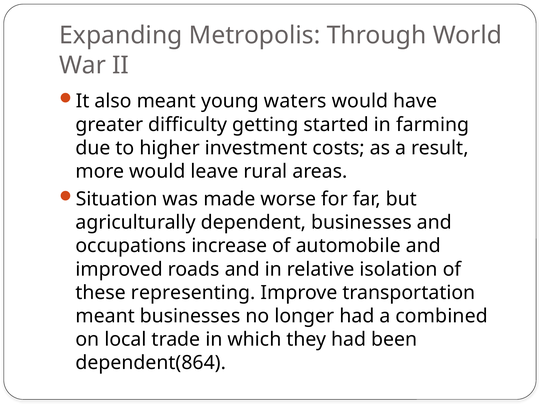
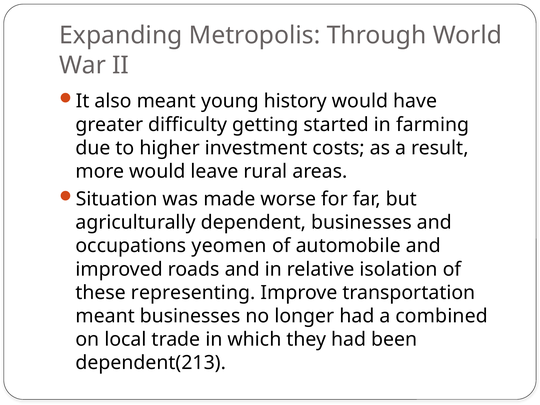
waters: waters -> history
increase: increase -> yeomen
dependent(864: dependent(864 -> dependent(213
